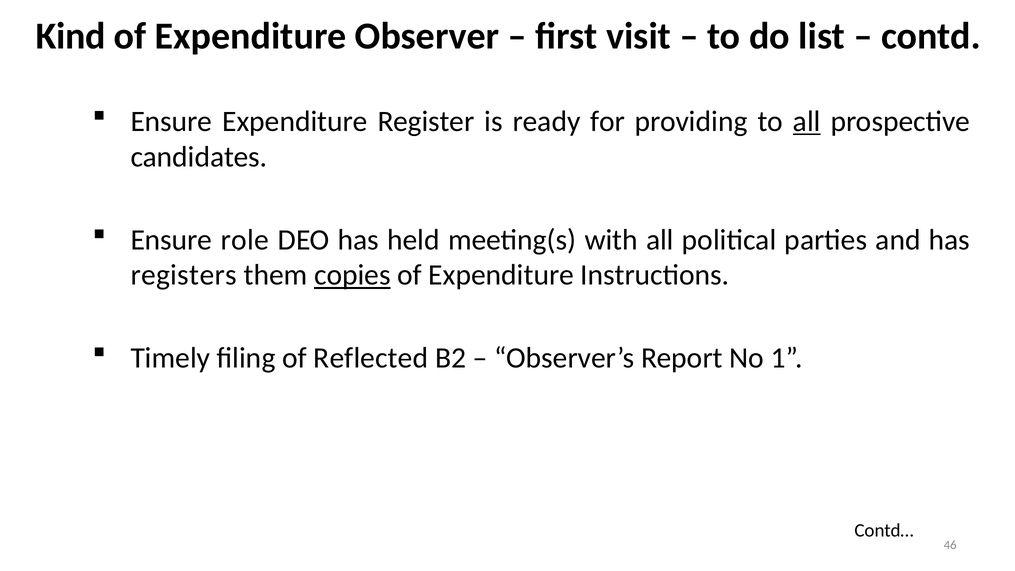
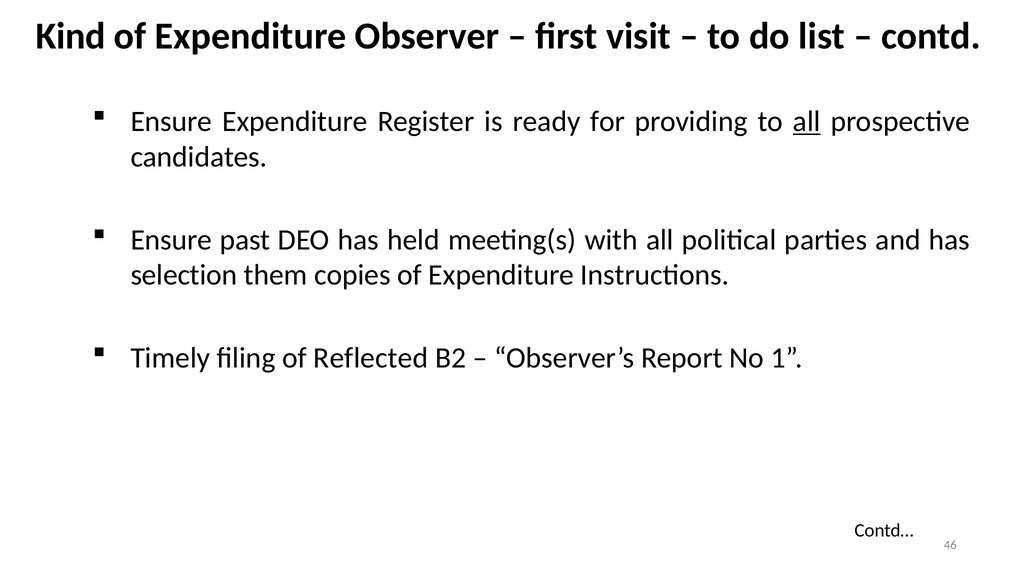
role: role -> past
registers: registers -> selection
copies underline: present -> none
